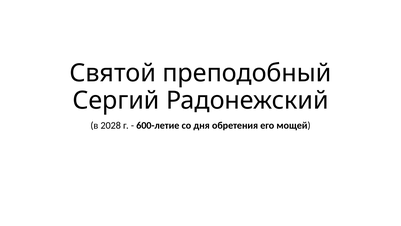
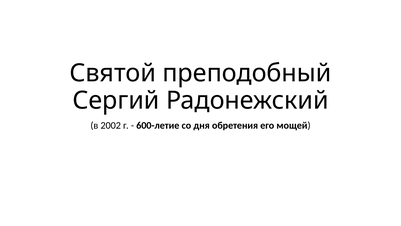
2028: 2028 -> 2002
